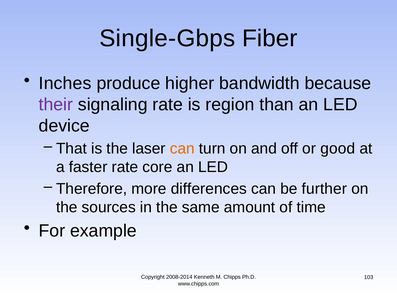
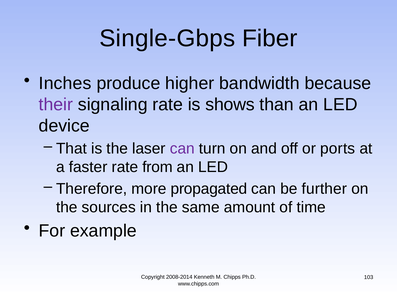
region: region -> shows
can at (182, 148) colour: orange -> purple
good: good -> ports
core: core -> from
differences: differences -> propagated
